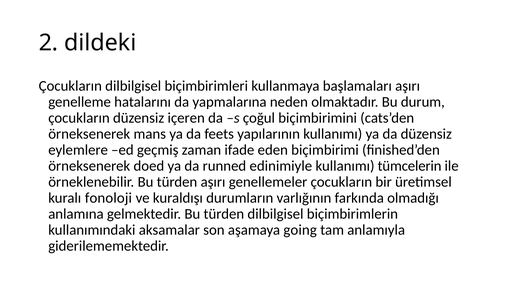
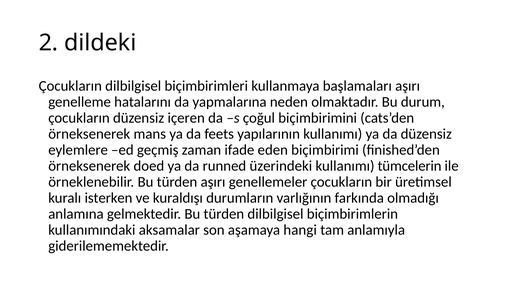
edinimiyle: edinimiyle -> üzerindeki
fonoloji: fonoloji -> isterken
going: going -> hangi
